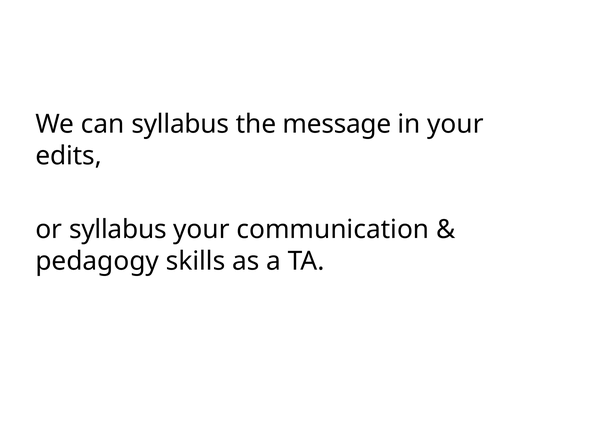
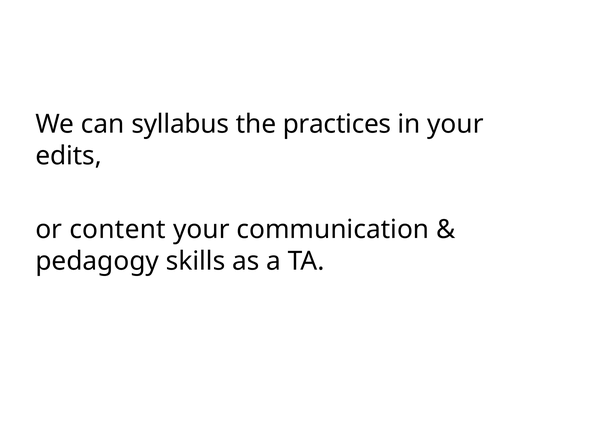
message: message -> practices
or syllabus: syllabus -> content
